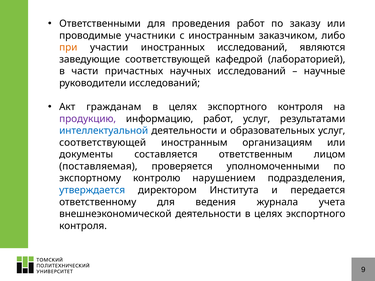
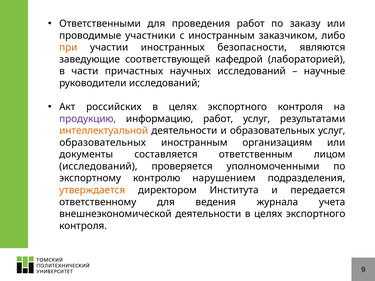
иностранных исследований: исследований -> безопасности
гражданам: гражданам -> российских
интеллектуальной colour: blue -> orange
соответствующей at (103, 143): соответствующей -> образовательных
поставляемая at (98, 166): поставляемая -> исследований
утверждается colour: blue -> orange
